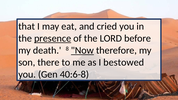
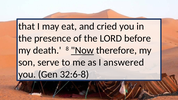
presence underline: present -> none
there: there -> serve
bestowed: bestowed -> answered
40:6-8: 40:6-8 -> 32:6-8
